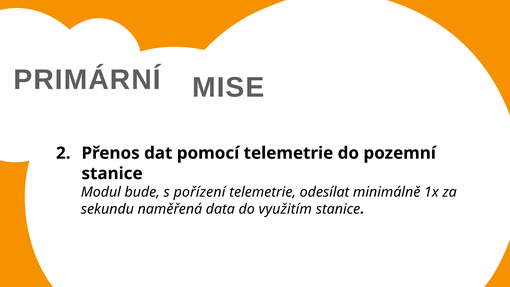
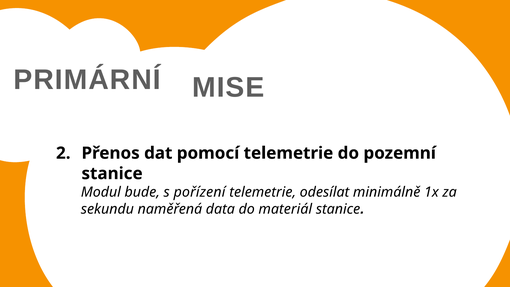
využitím: využitím -> materiál
